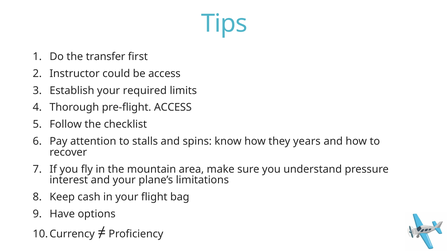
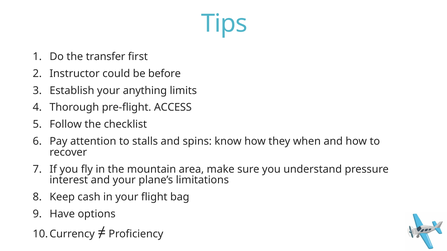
be access: access -> before
required: required -> anything
years: years -> when
